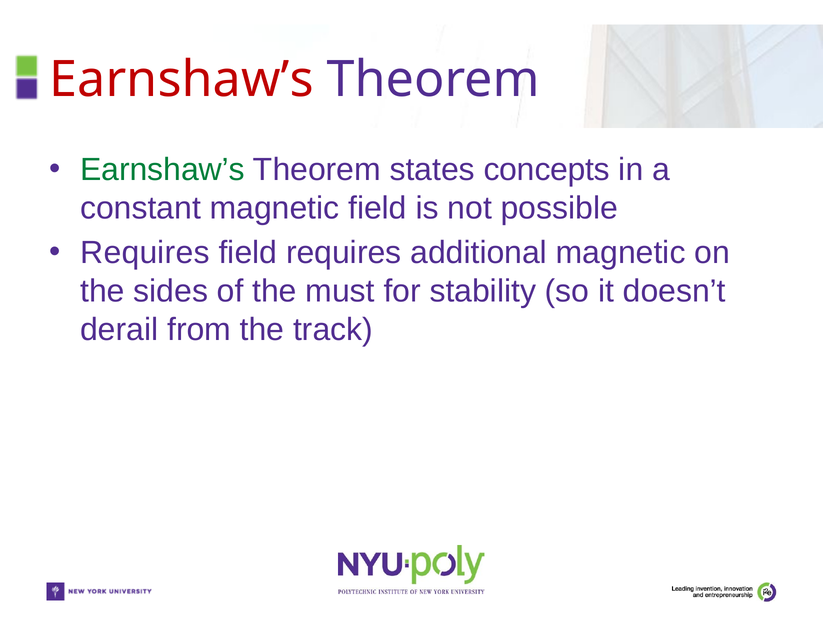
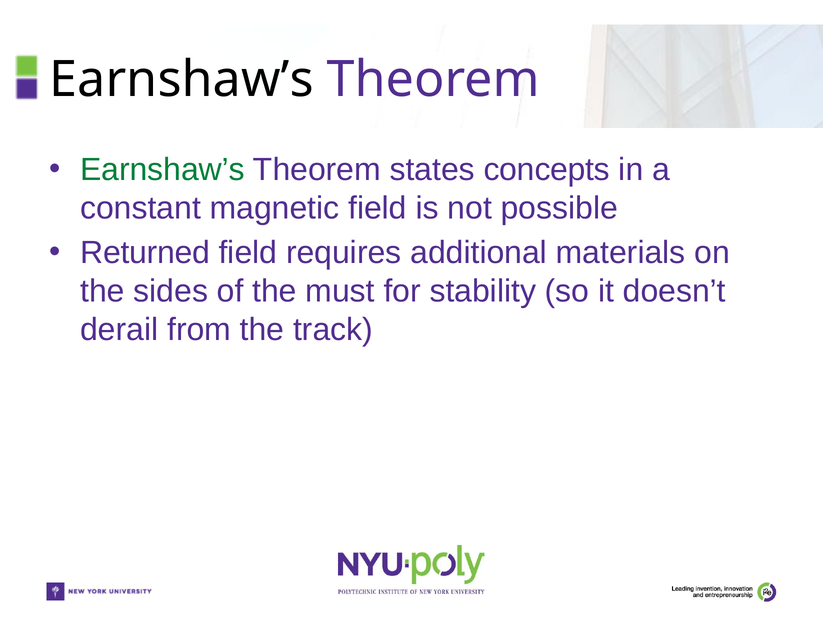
Earnshaw’s at (182, 80) colour: red -> black
Requires at (145, 253): Requires -> Returned
additional magnetic: magnetic -> materials
